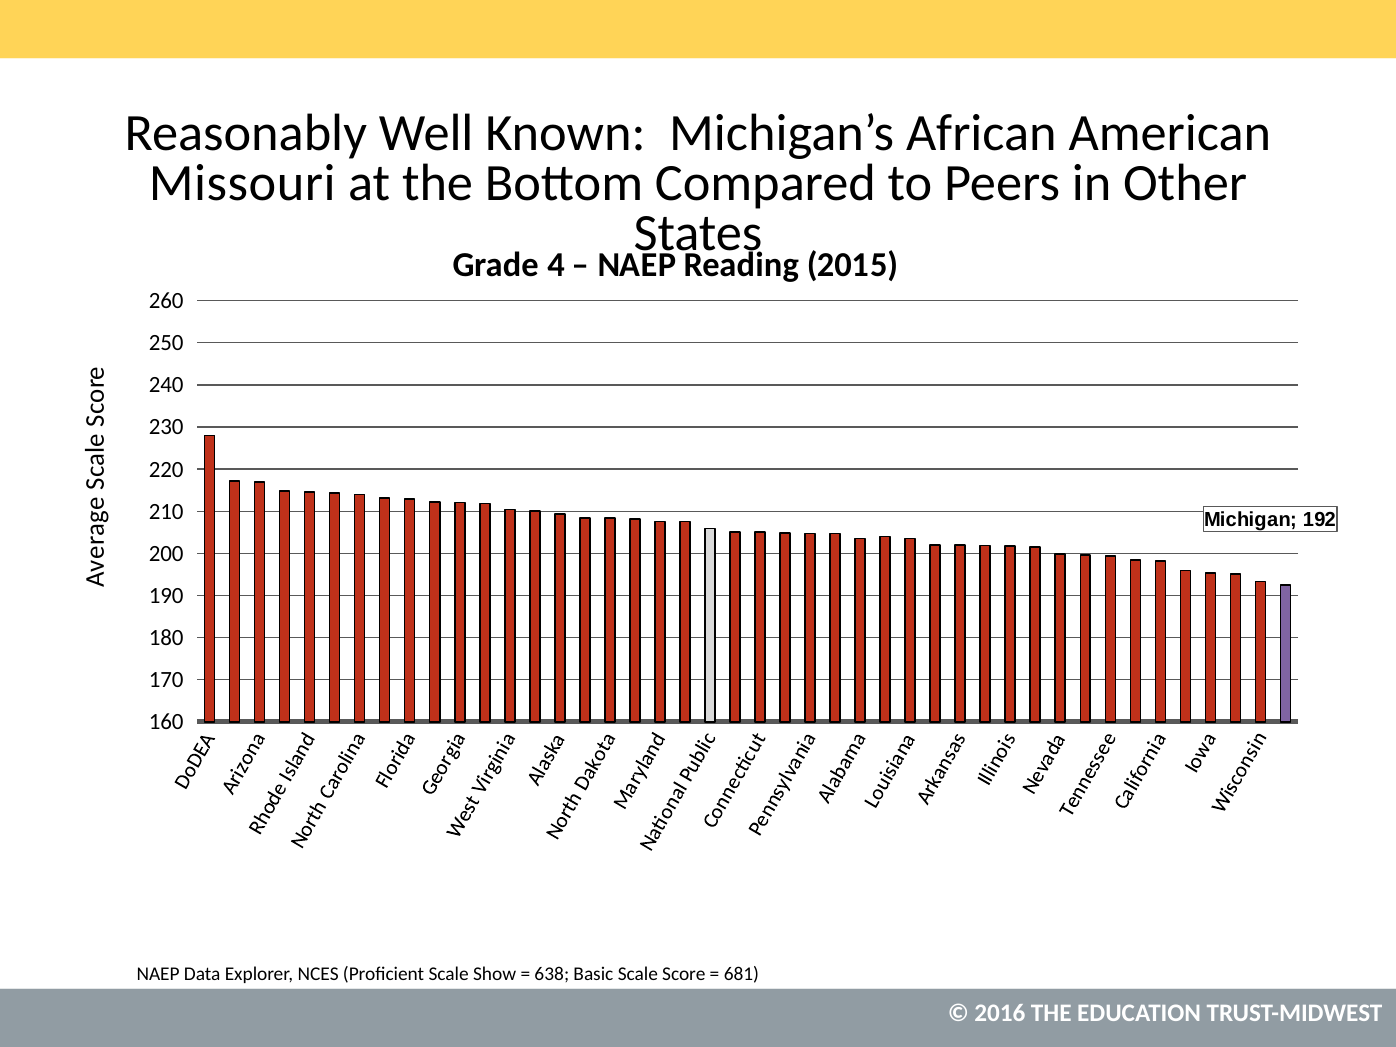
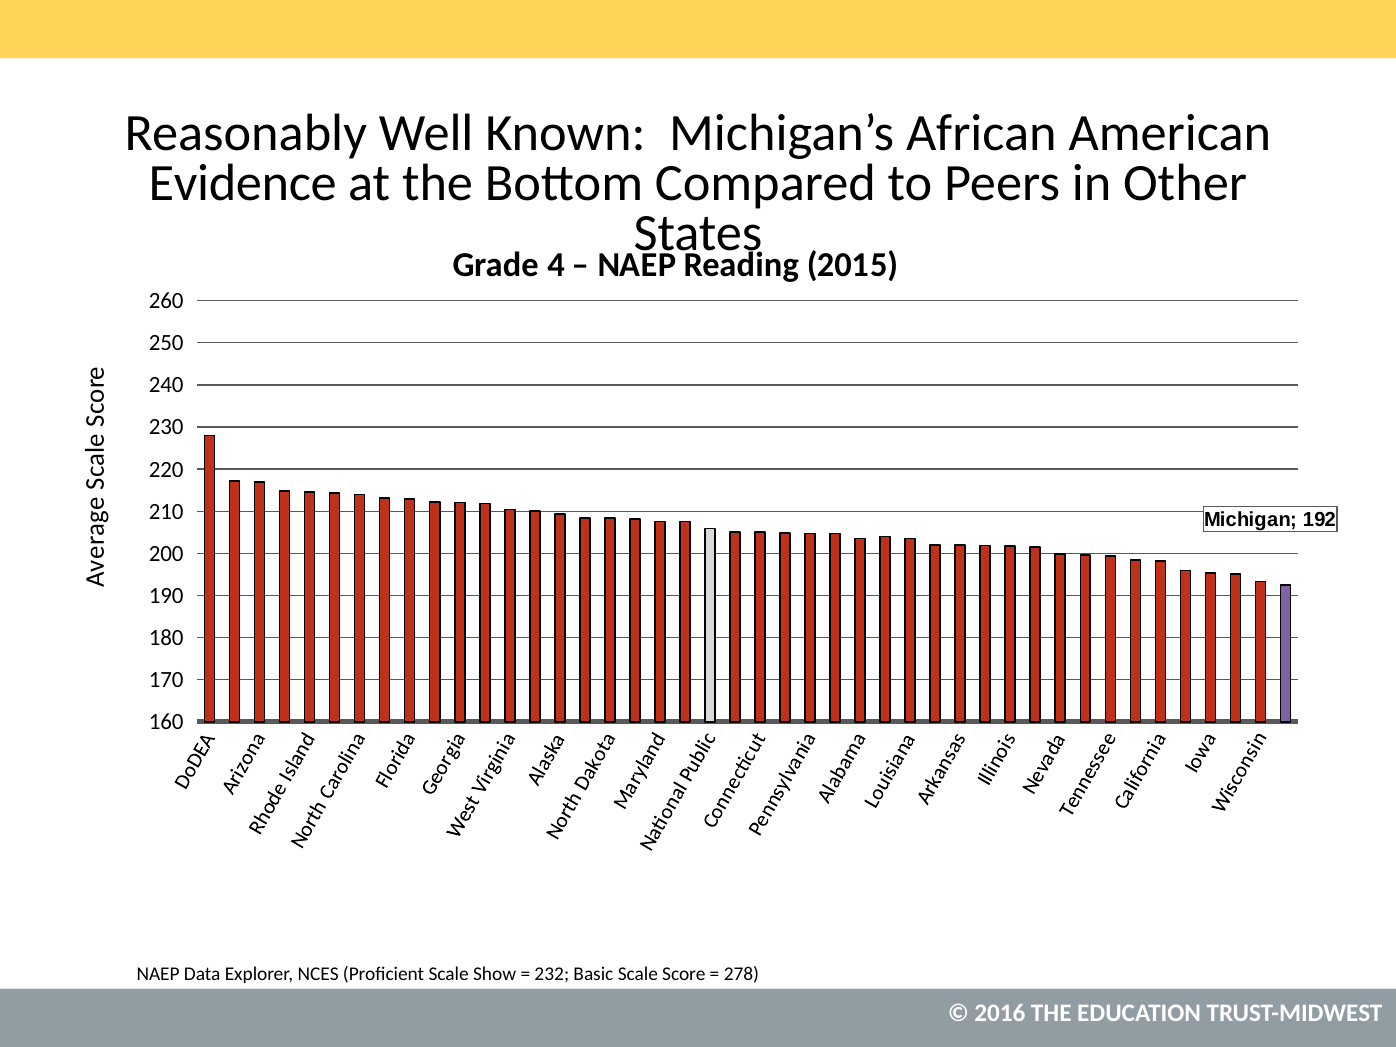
Missouri: Missouri -> Evidence
638: 638 -> 232
681: 681 -> 278
